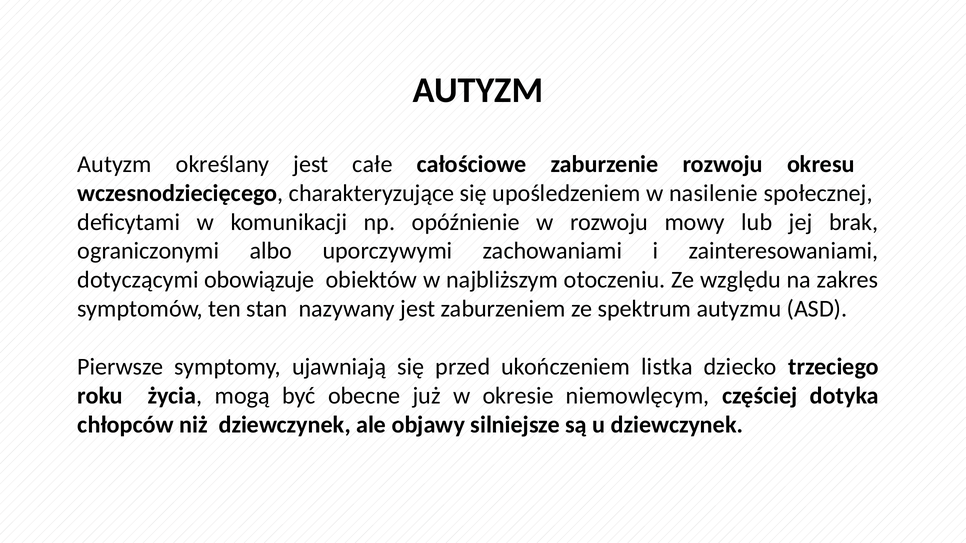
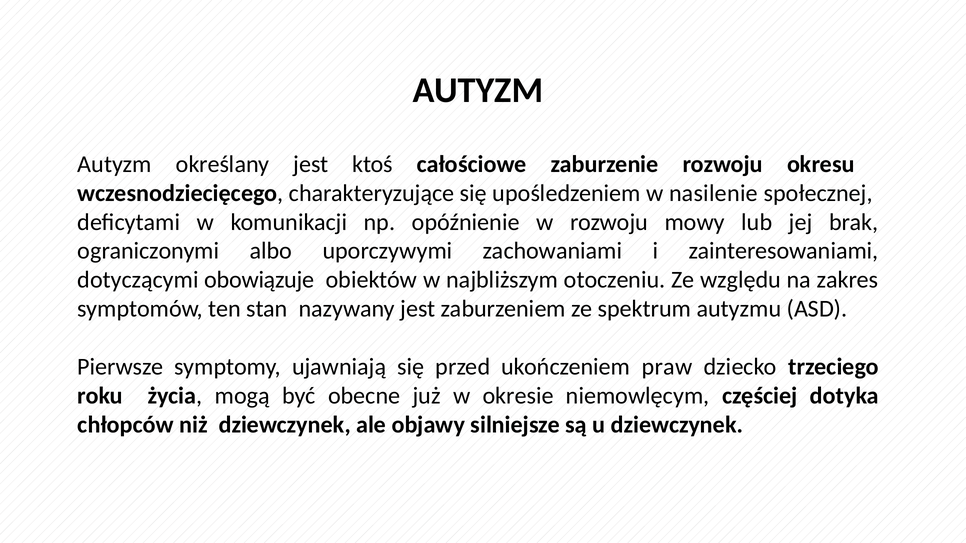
całe: całe -> ktoś
listka: listka -> praw
